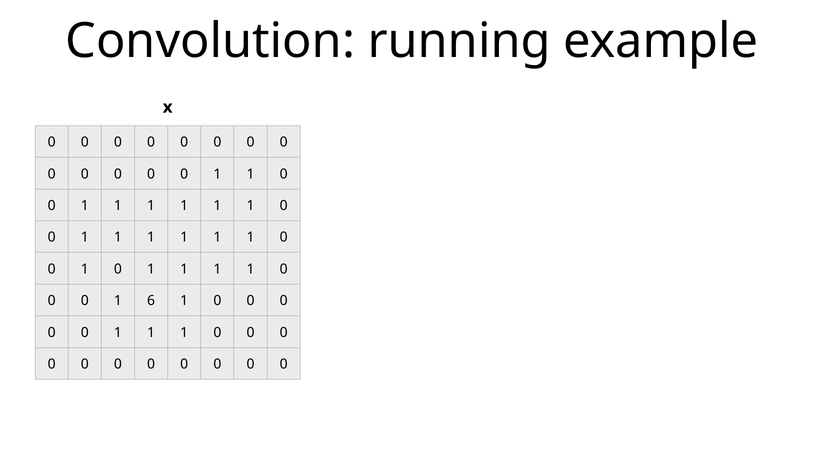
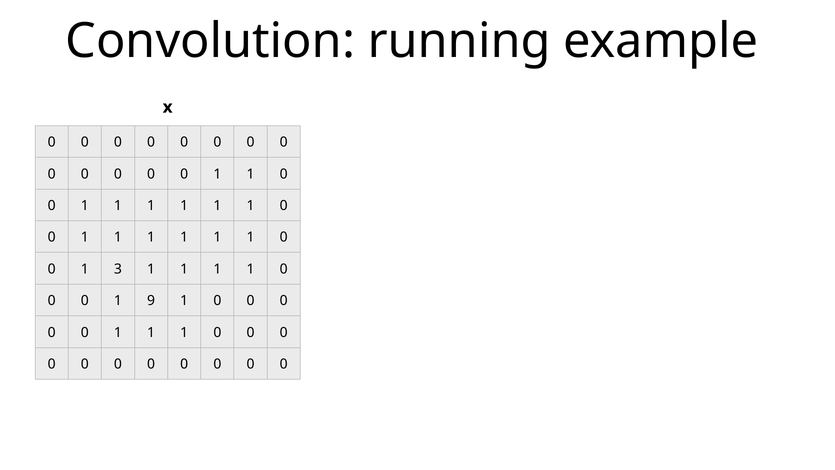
0 1 0: 0 -> 3
6: 6 -> 9
